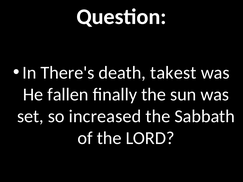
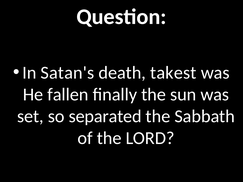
There's: There's -> Satan's
increased: increased -> separated
